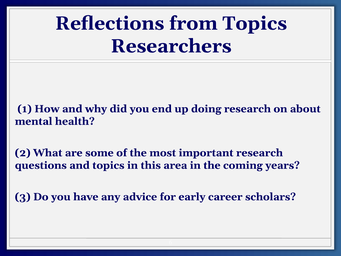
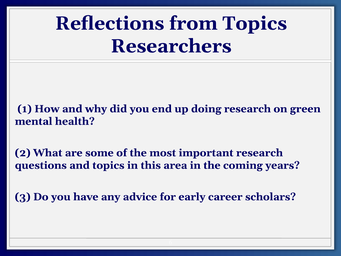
about: about -> green
